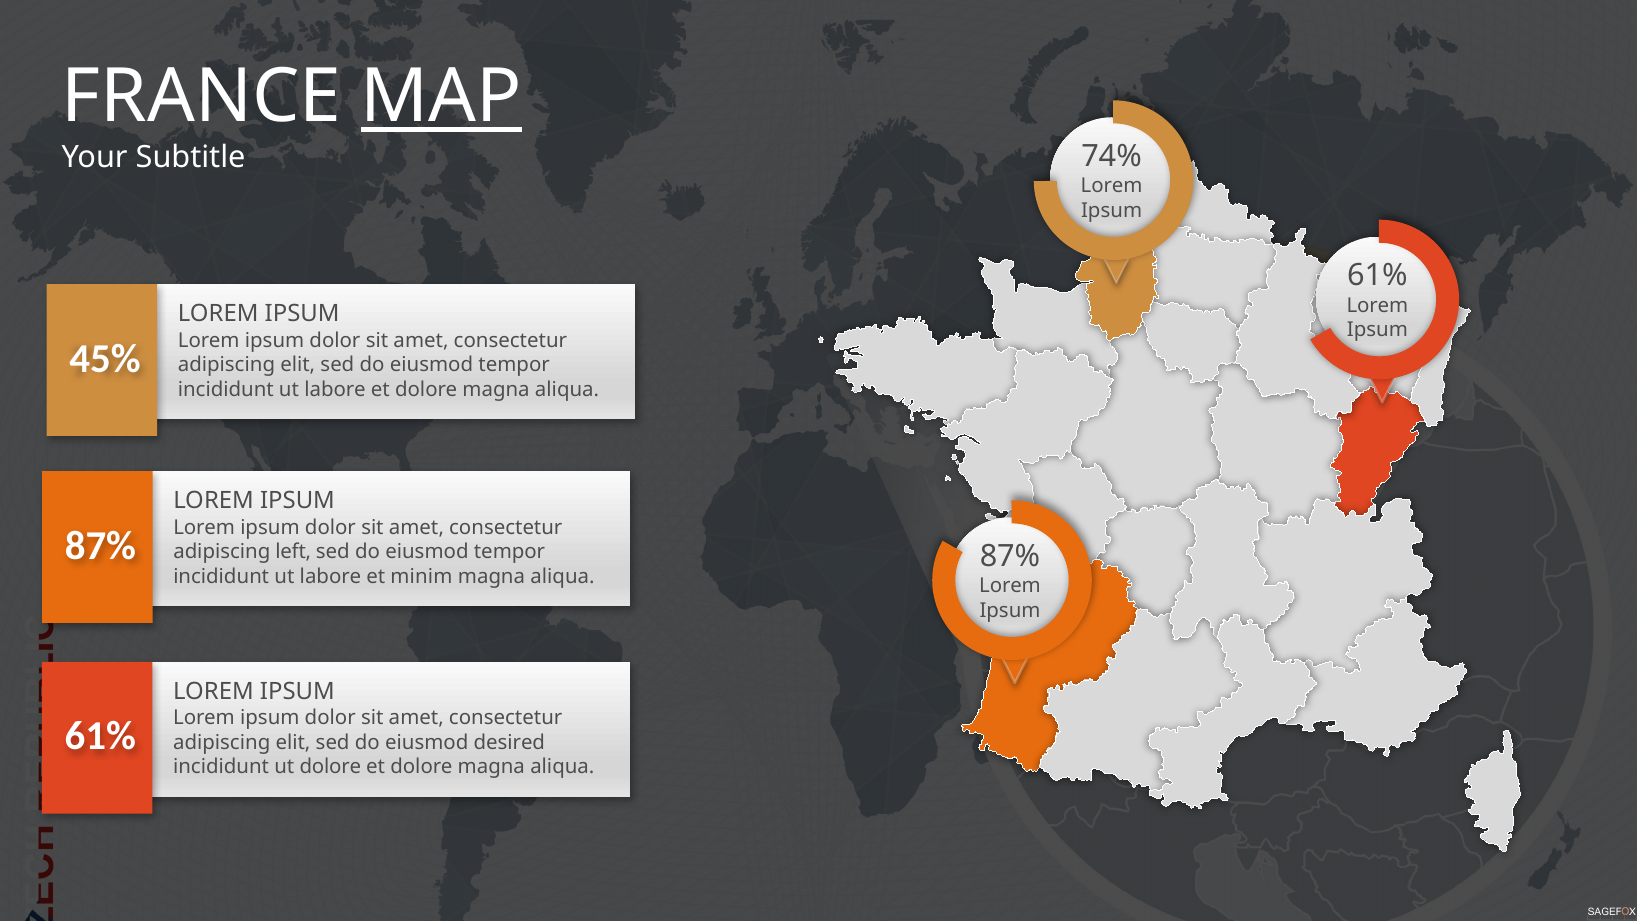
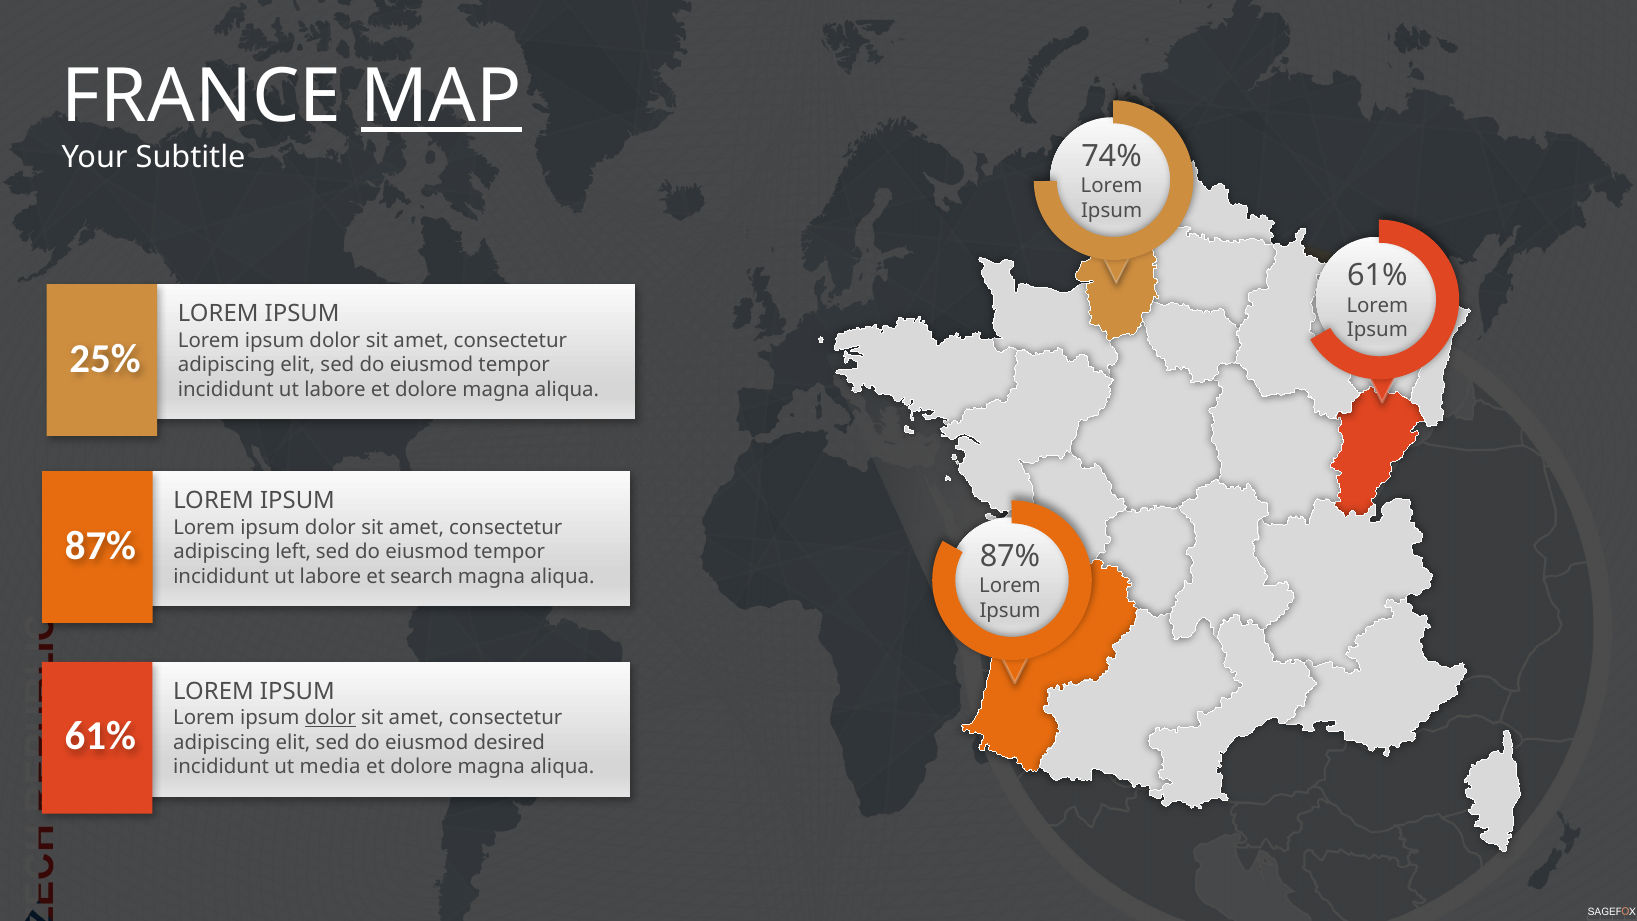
45%: 45% -> 25%
minim: minim -> search
dolor at (330, 718) underline: none -> present
ut dolore: dolore -> media
